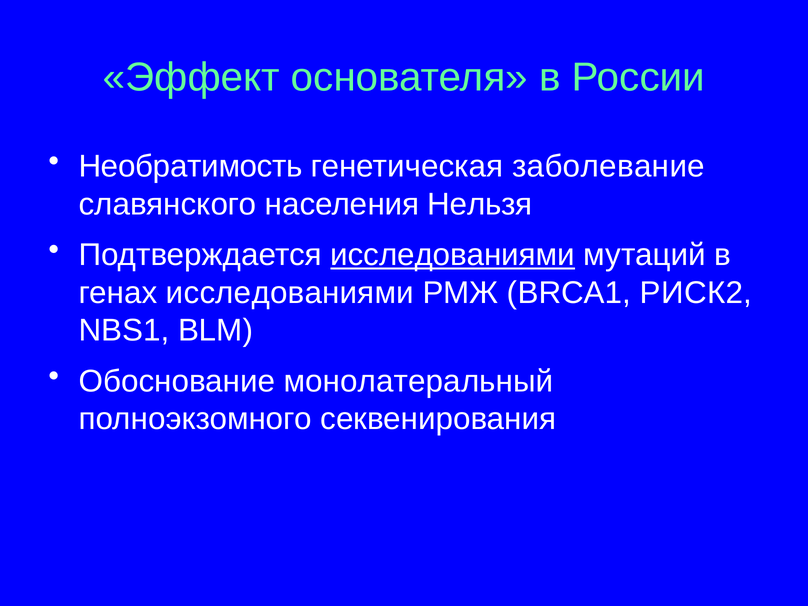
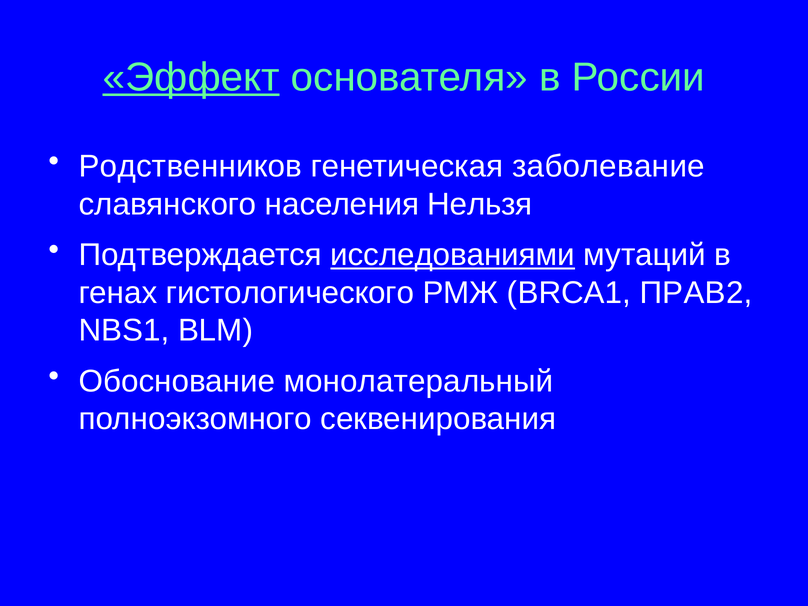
Эффект underline: none -> present
Необратимость: Необратимость -> Родственников
генах исследованиями: исследованиями -> гистологического
РИСК2: РИСК2 -> ПРАВ2
